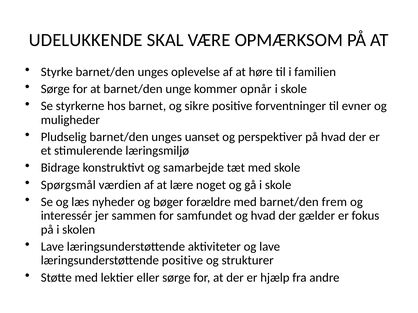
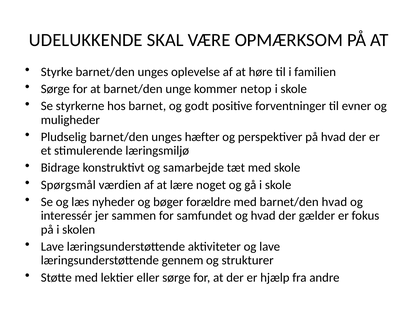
opnår: opnår -> netop
sikre: sikre -> godt
uanset: uanset -> hæfter
barnet/den frem: frem -> hvad
læringsunderstøttende positive: positive -> gennem
